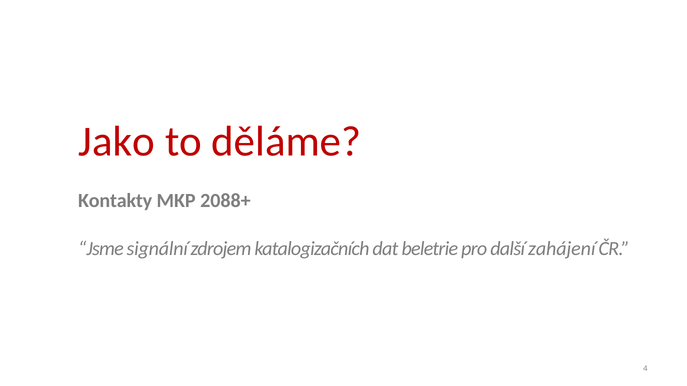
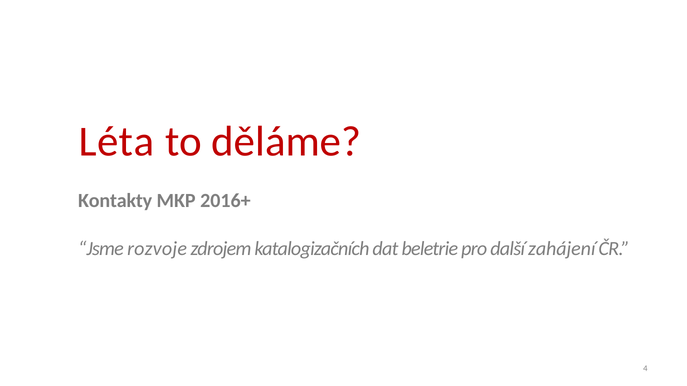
Jako: Jako -> Léta
2088+: 2088+ -> 2016+
signální: signální -> rozvoje
